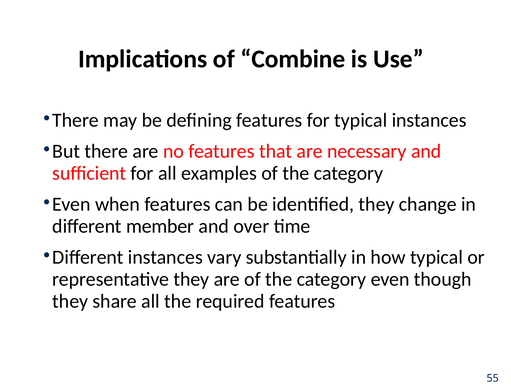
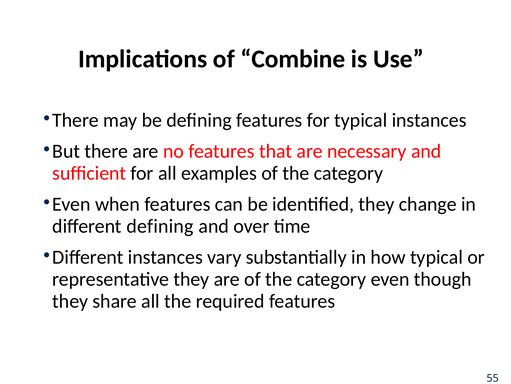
different member: member -> defining
